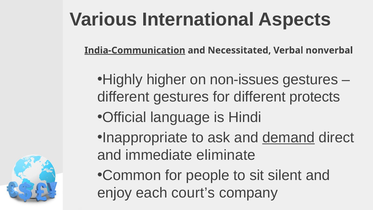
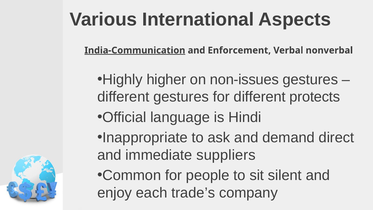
Necessitated: Necessitated -> Enforcement
demand underline: present -> none
eliminate: eliminate -> suppliers
court’s: court’s -> trade’s
